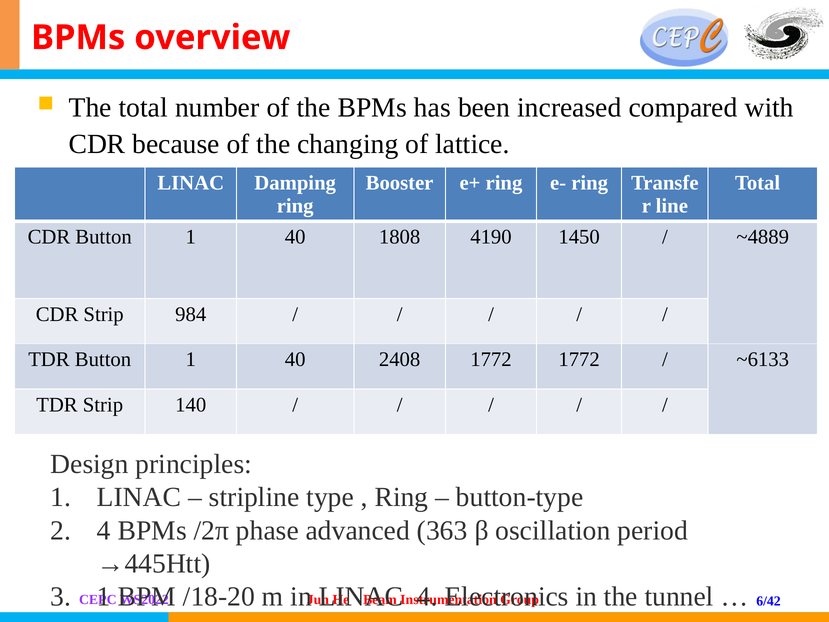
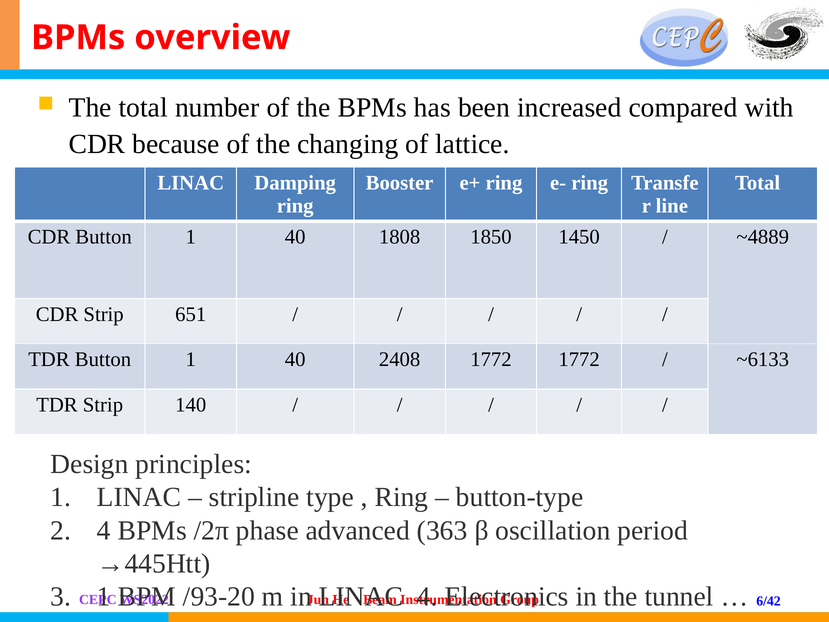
4190: 4190 -> 1850
984: 984 -> 651
/18-20: /18-20 -> /93-20
